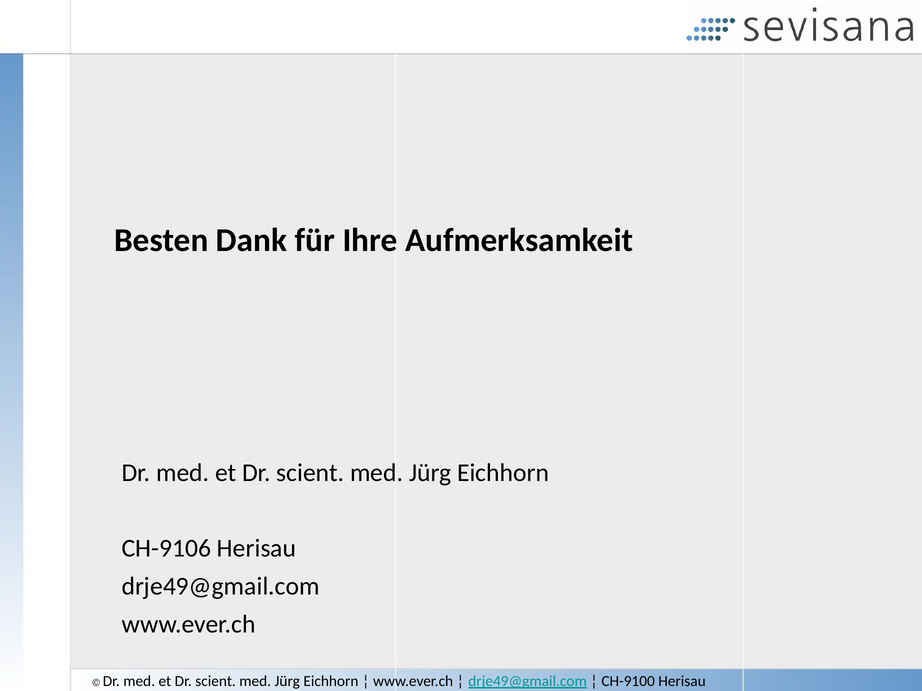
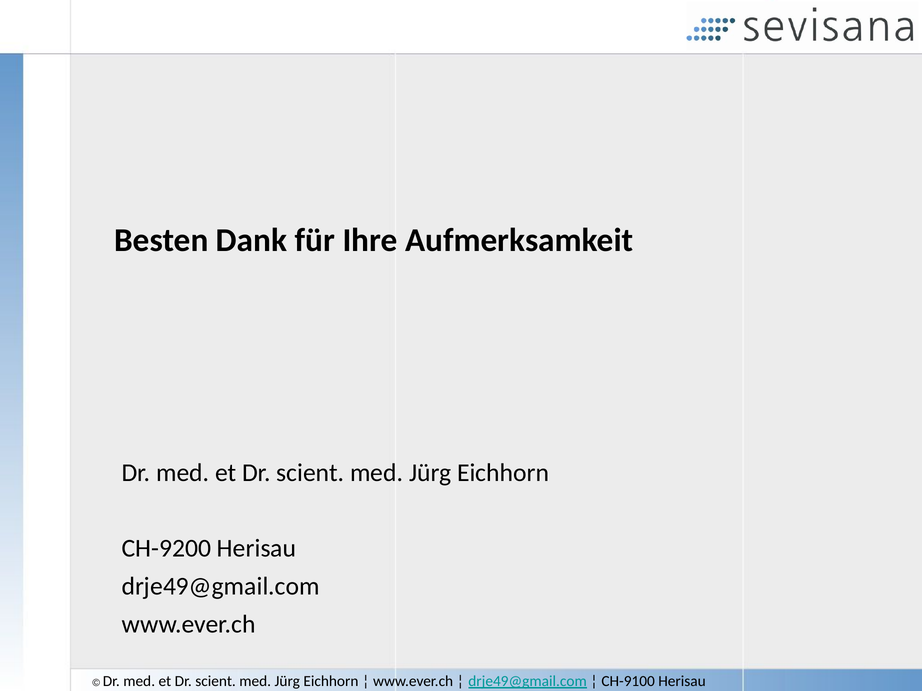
CH-9106: CH-9106 -> CH-9200
